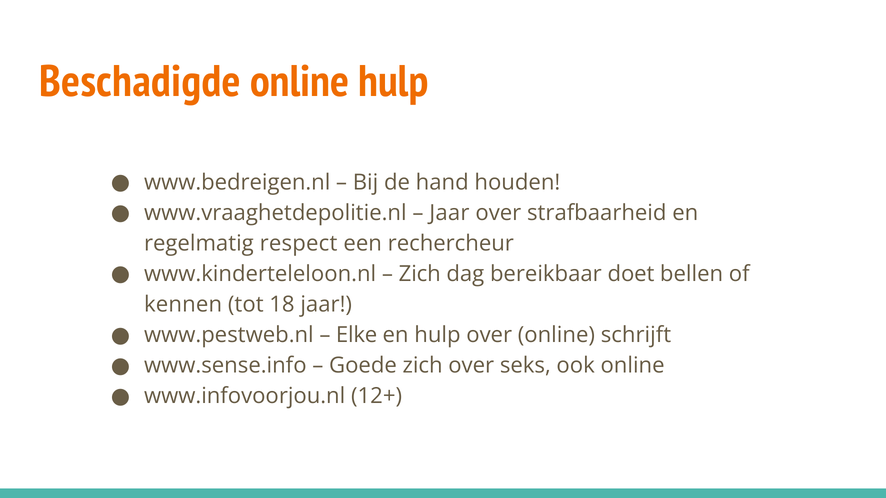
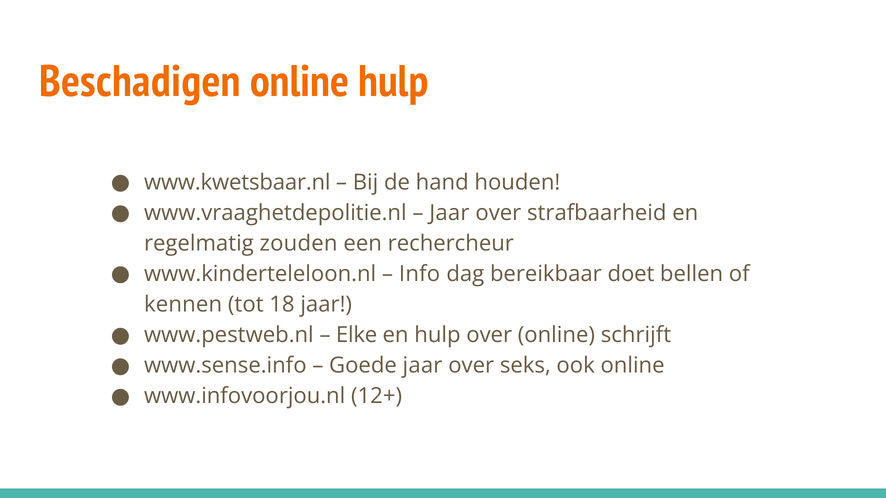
Beschadigde: Beschadigde -> Beschadigen
www.bedreigen.nl: www.bedreigen.nl -> www.kwetsbaar.nl
respect: respect -> zouden
Zich at (420, 274): Zich -> Info
Goede zich: zich -> jaar
